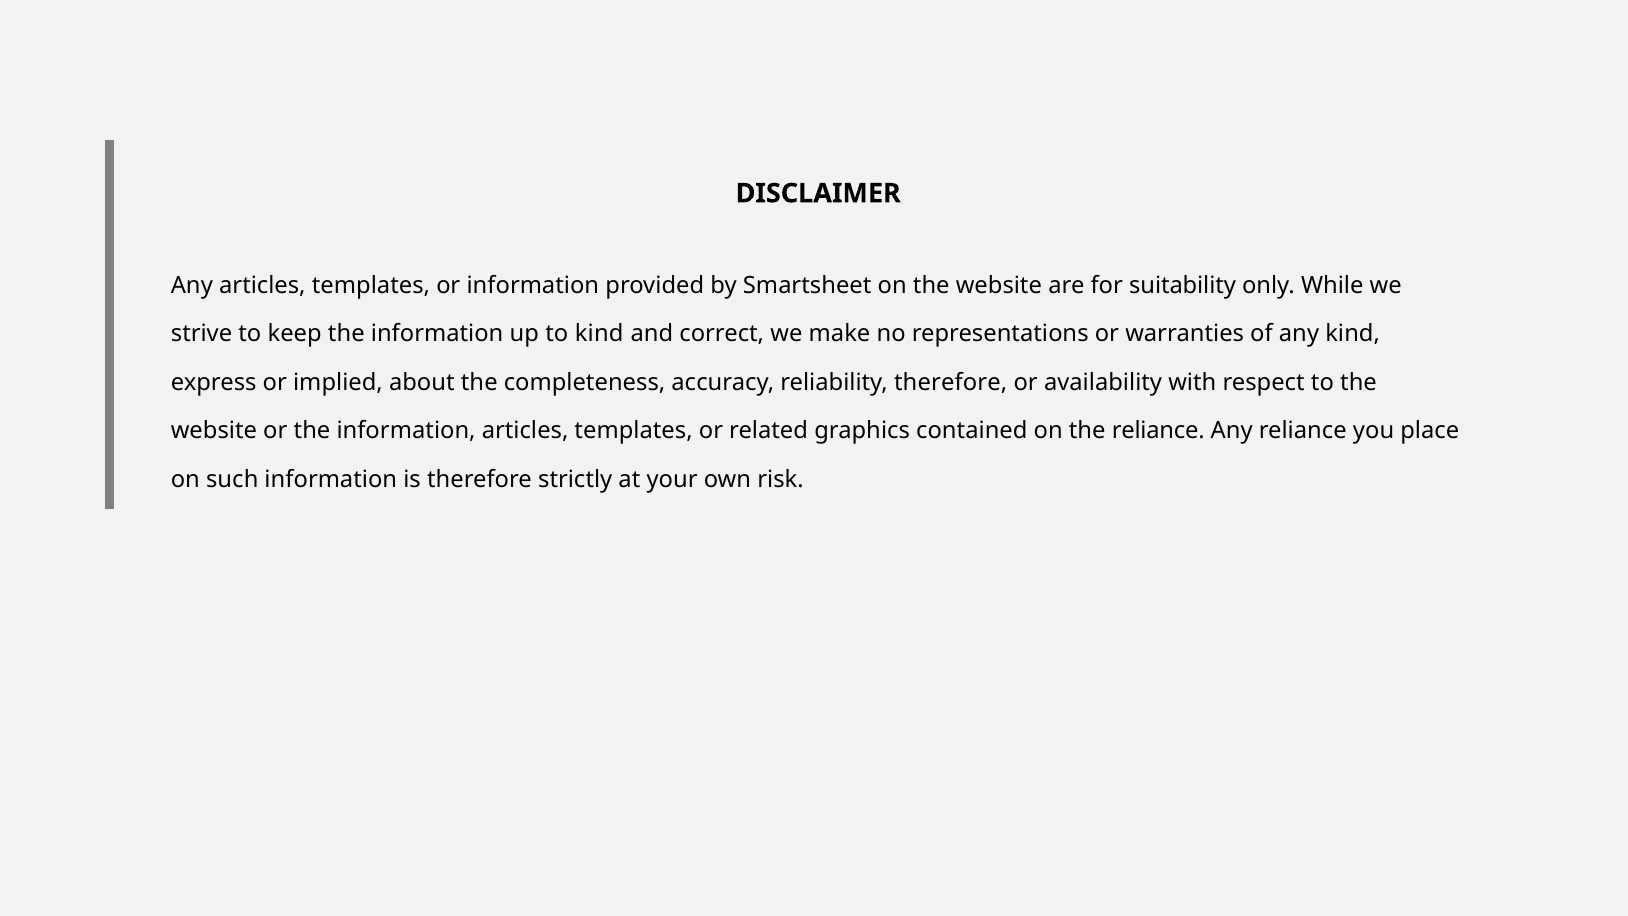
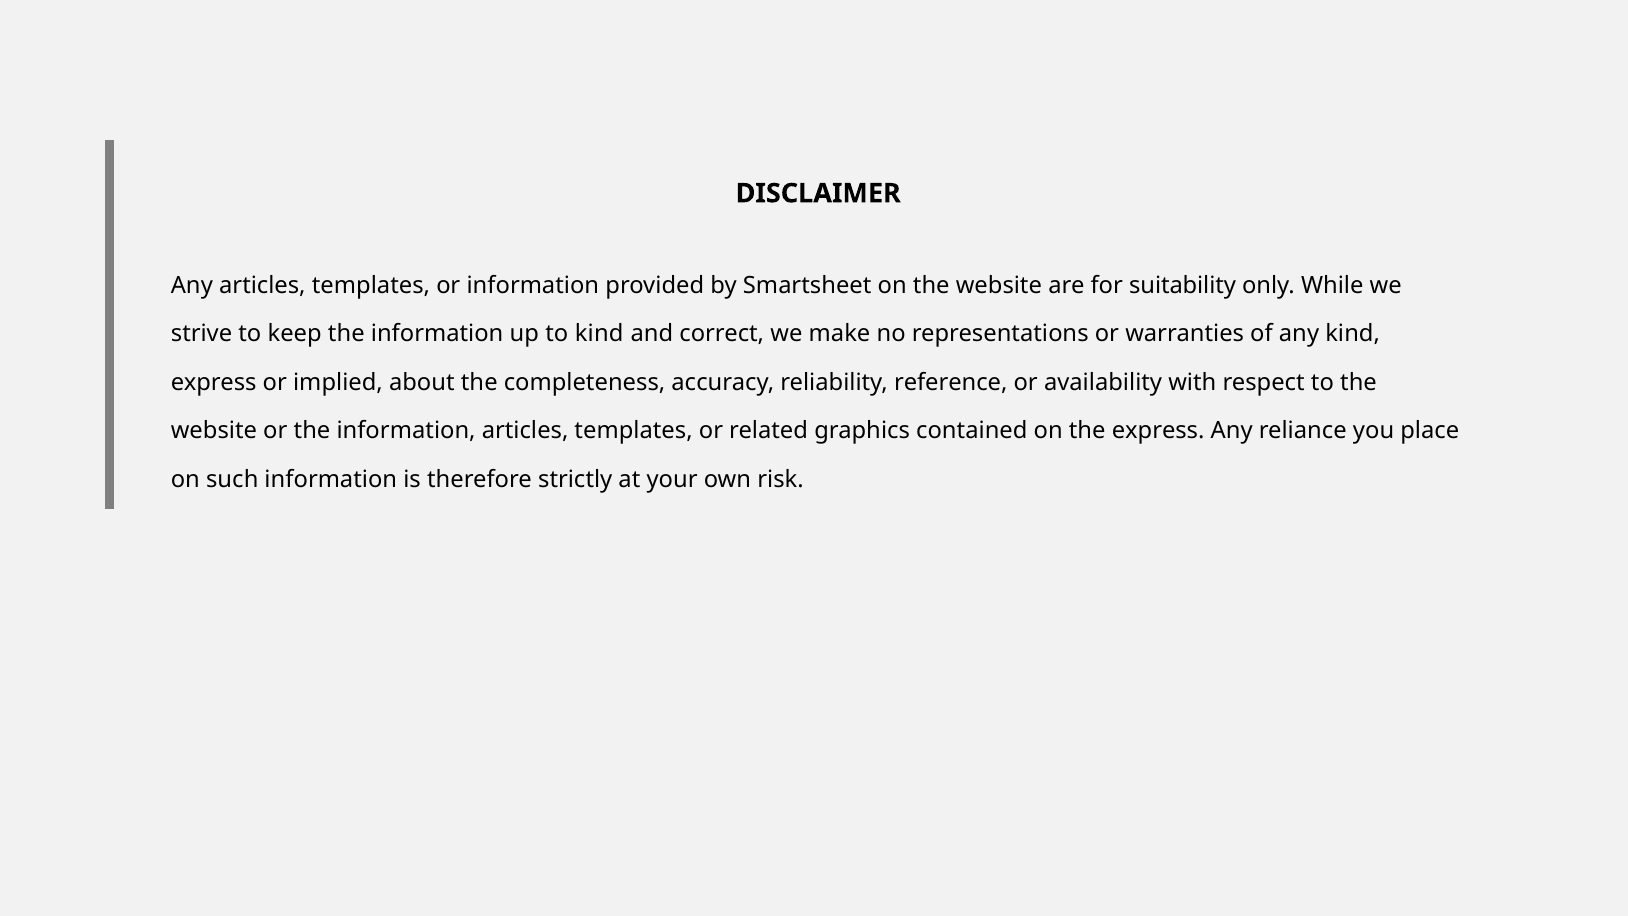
reliability therefore: therefore -> reference
the reliance: reliance -> express
